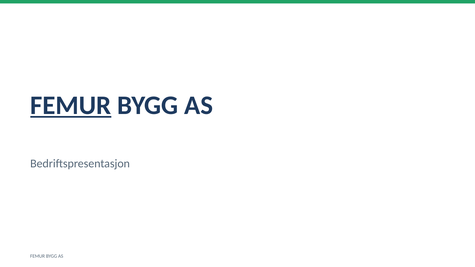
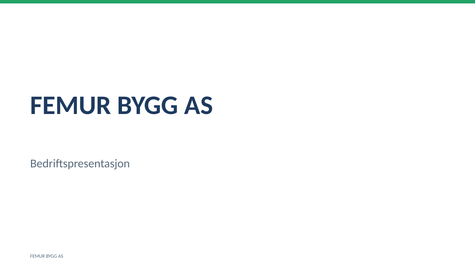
FEMUR at (71, 105) underline: present -> none
